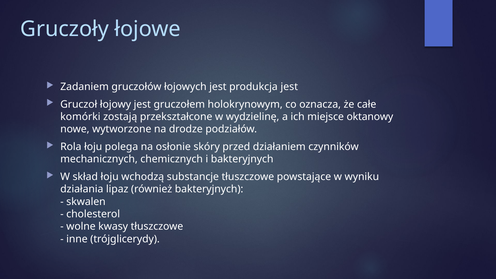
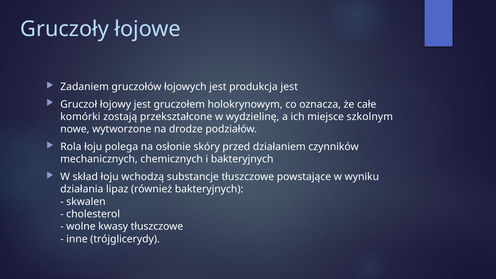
oktanowy: oktanowy -> szkolnym
